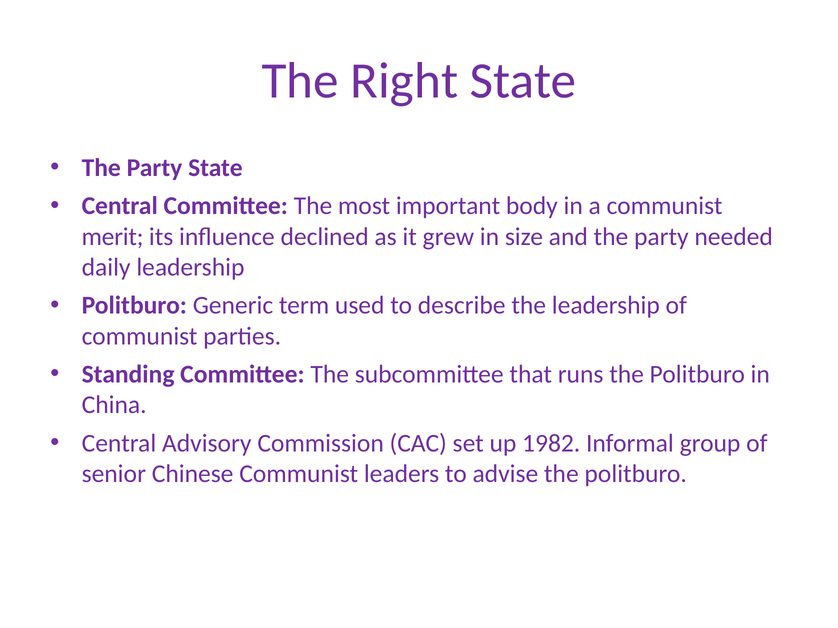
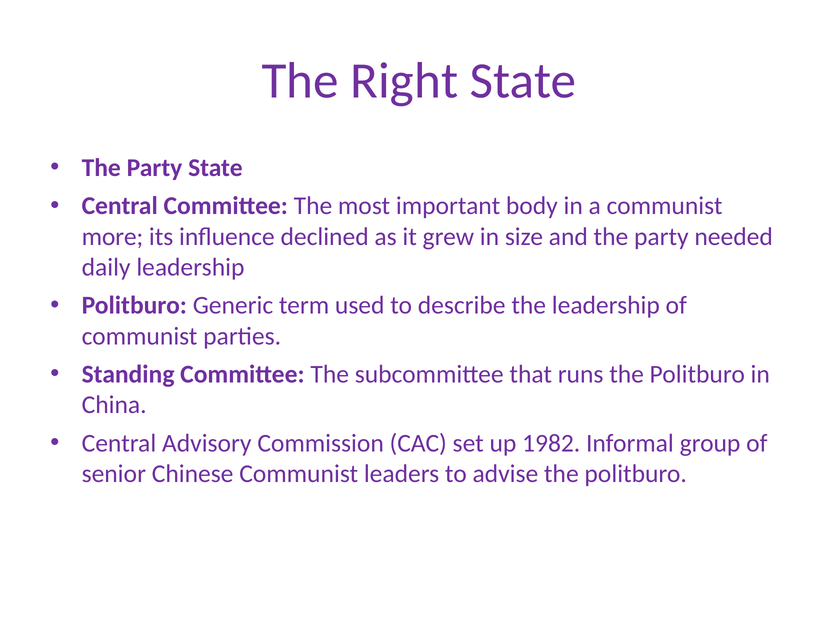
merit: merit -> more
